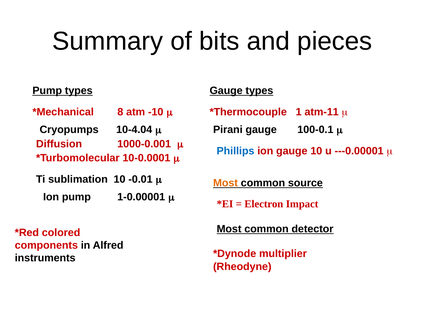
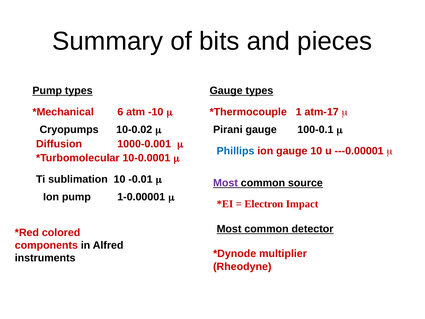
8: 8 -> 6
atm-11: atm-11 -> atm-17
10-4.04: 10-4.04 -> 10-0.02
Most at (226, 183) colour: orange -> purple
